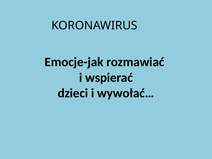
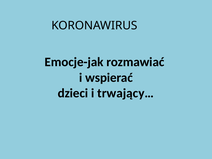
wywołać…: wywołać… -> trwający…
